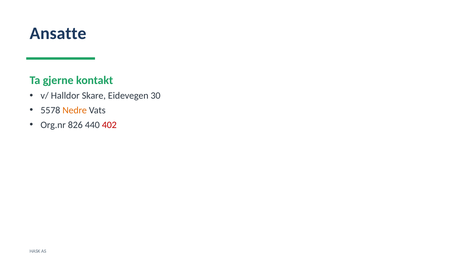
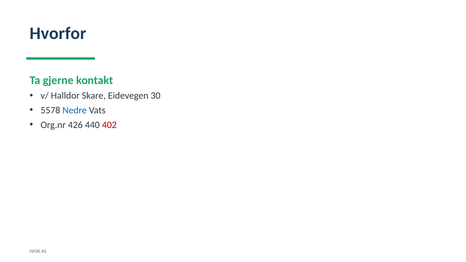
Ansatte: Ansatte -> Hvorfor
Nedre colour: orange -> blue
826: 826 -> 426
